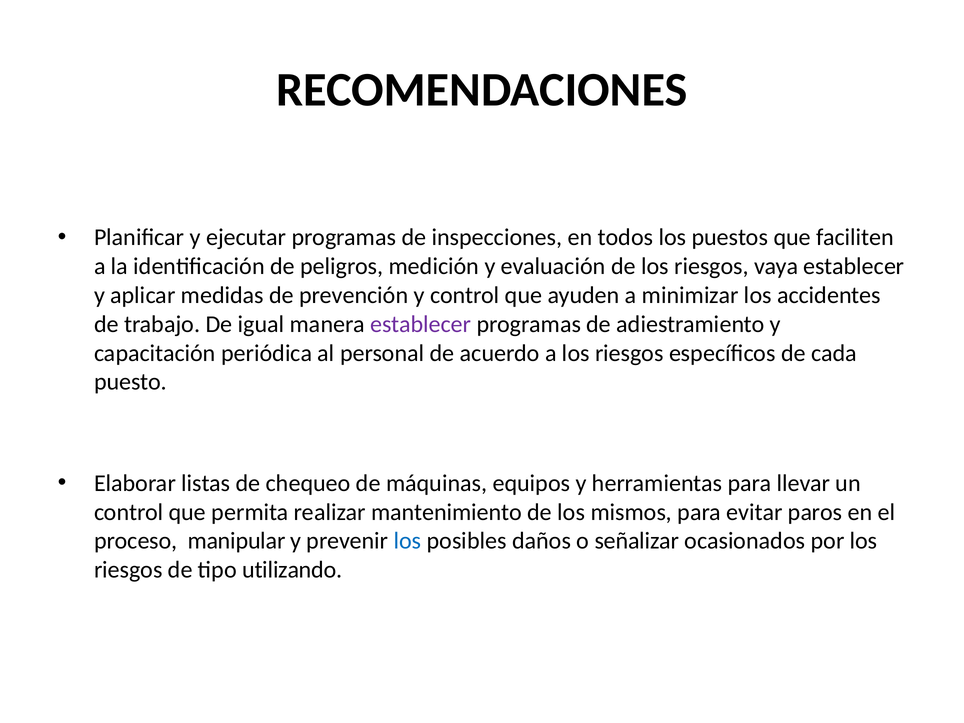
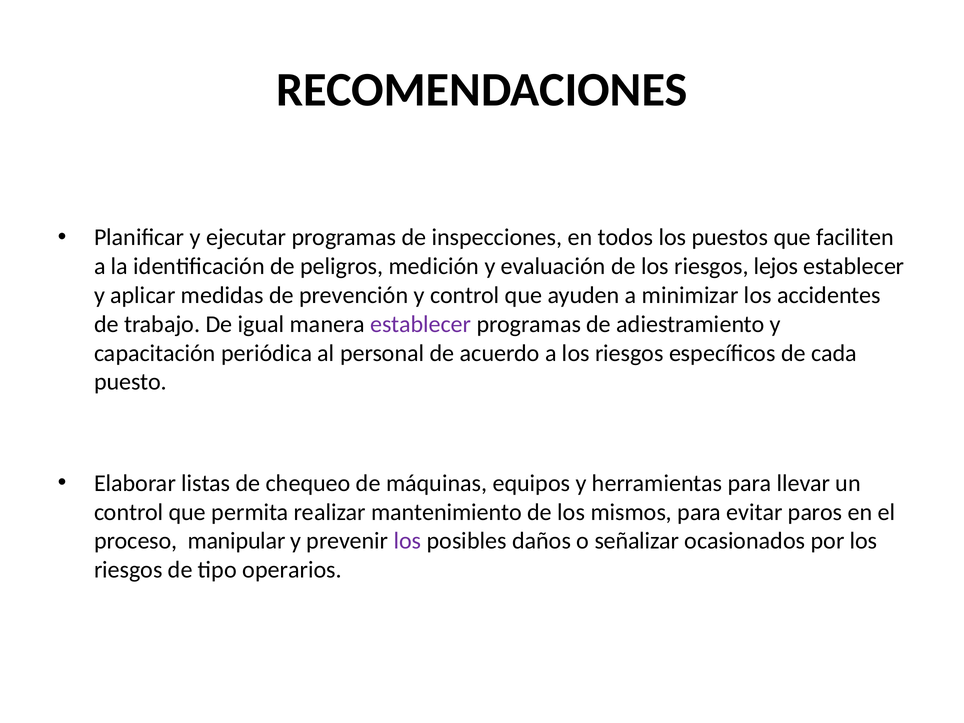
vaya: vaya -> lejos
los at (408, 541) colour: blue -> purple
utilizando: utilizando -> operarios
